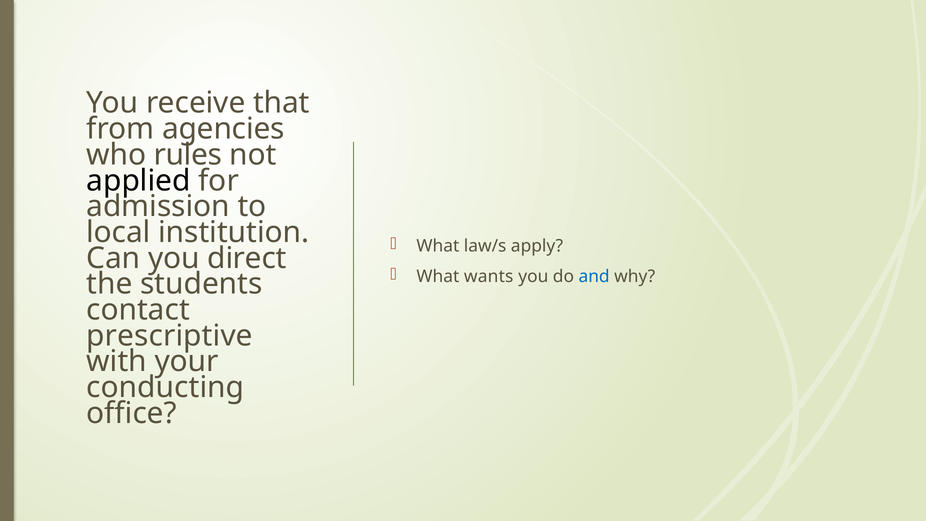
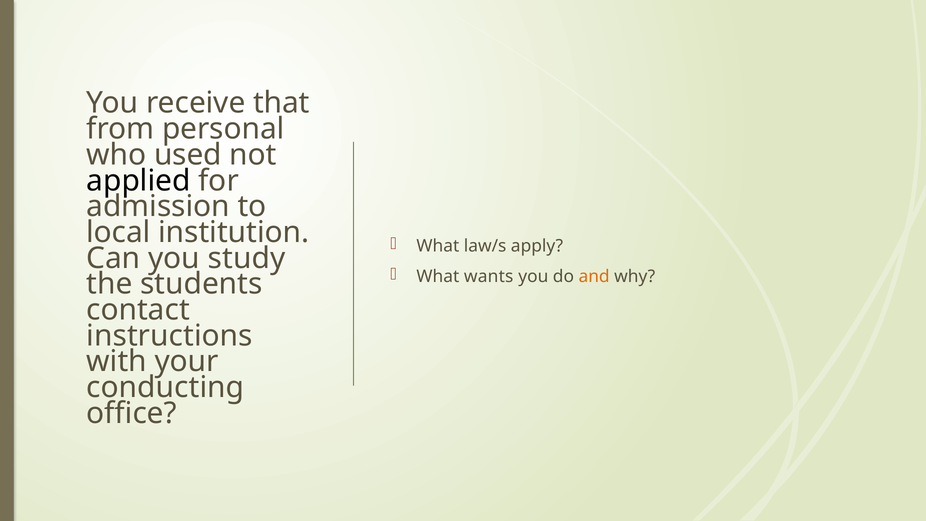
agencies: agencies -> personal
rules: rules -> used
direct: direct -> study
and colour: blue -> orange
prescriptive: prescriptive -> instructions
